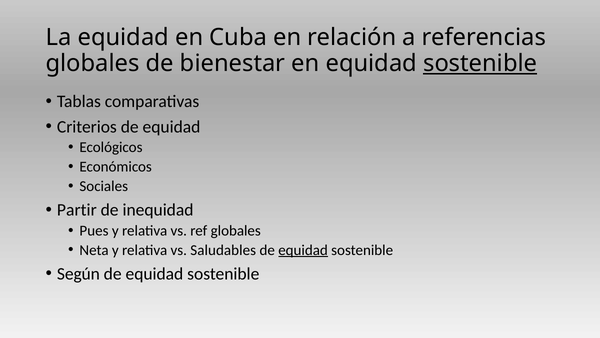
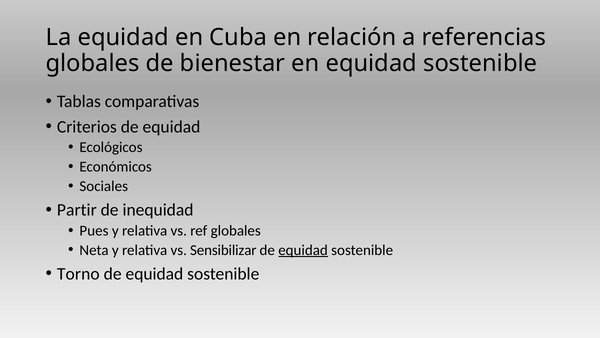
sostenible at (480, 63) underline: present -> none
Saludables: Saludables -> Sensibilizar
Según: Según -> Torno
